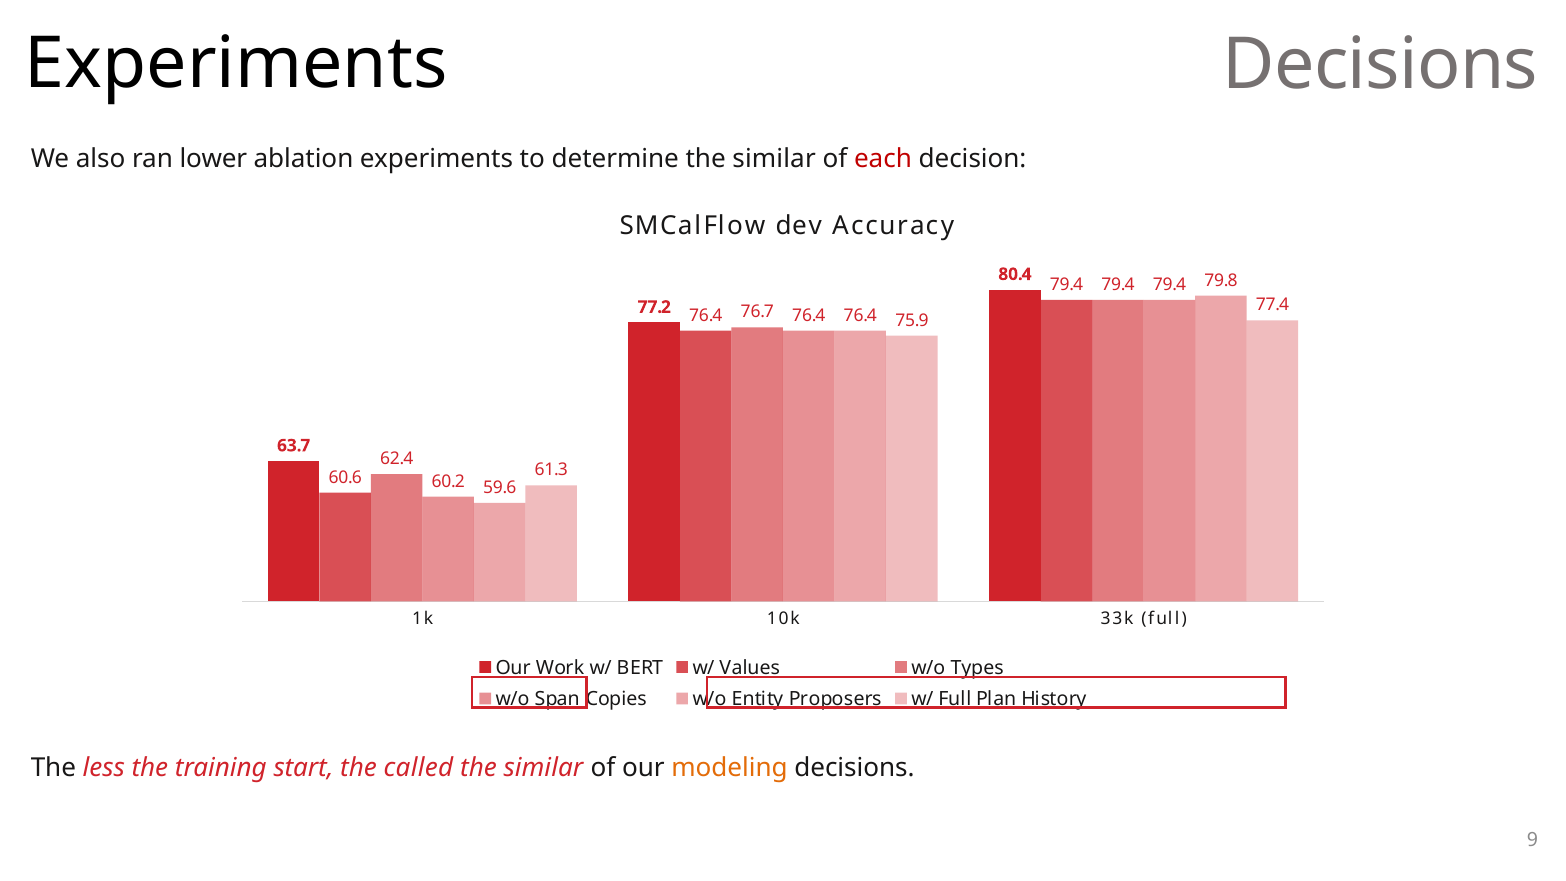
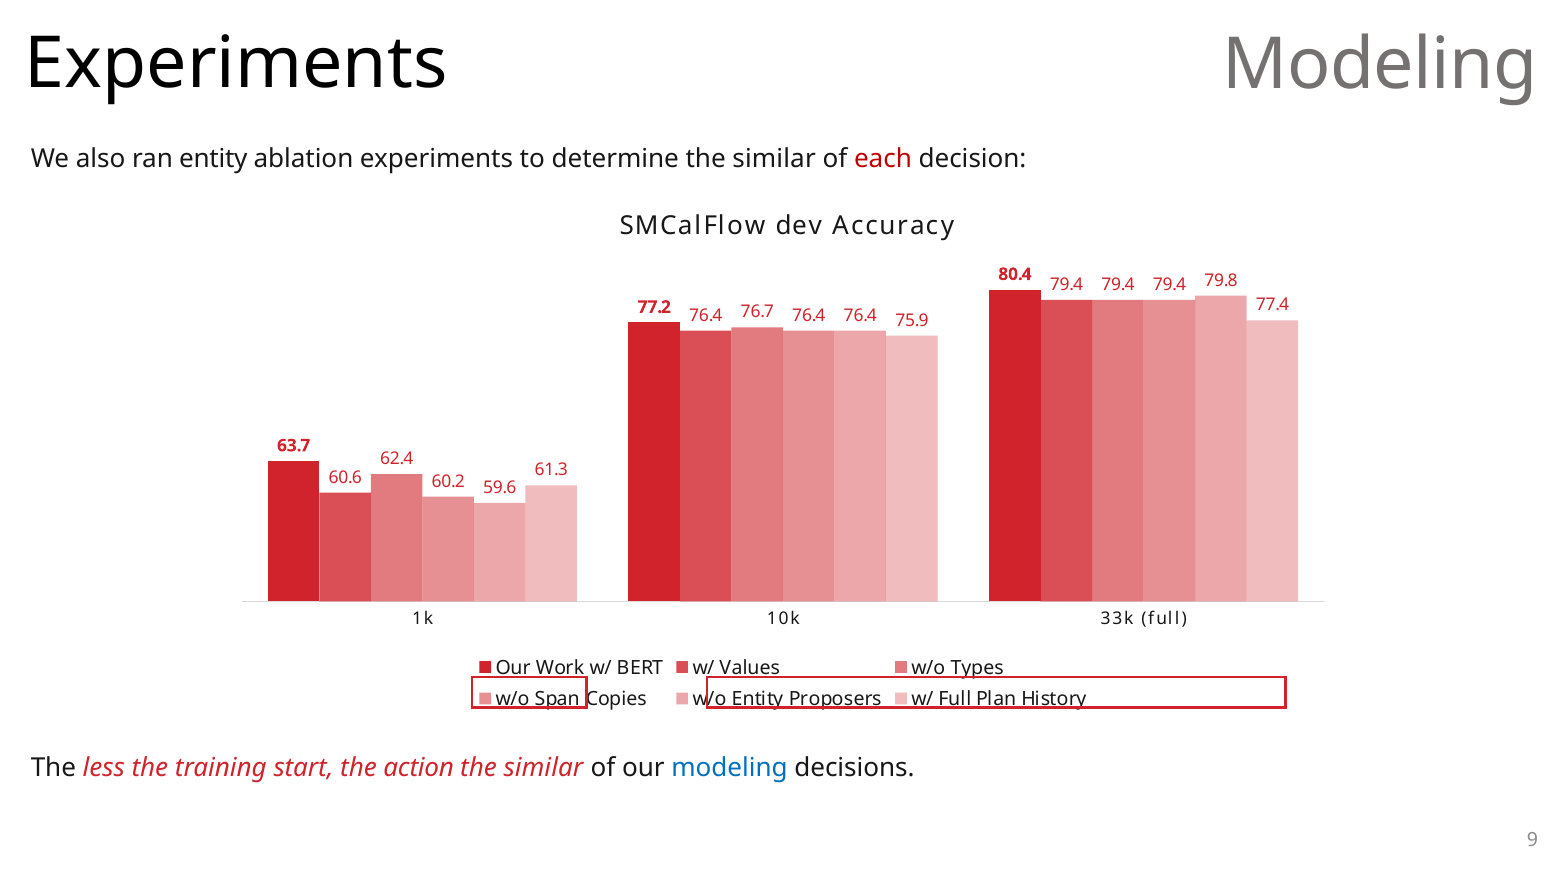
Decisions at (1380, 65): Decisions -> Modeling
ran lower: lower -> entity
called: called -> action
modeling at (729, 768) colour: orange -> blue
